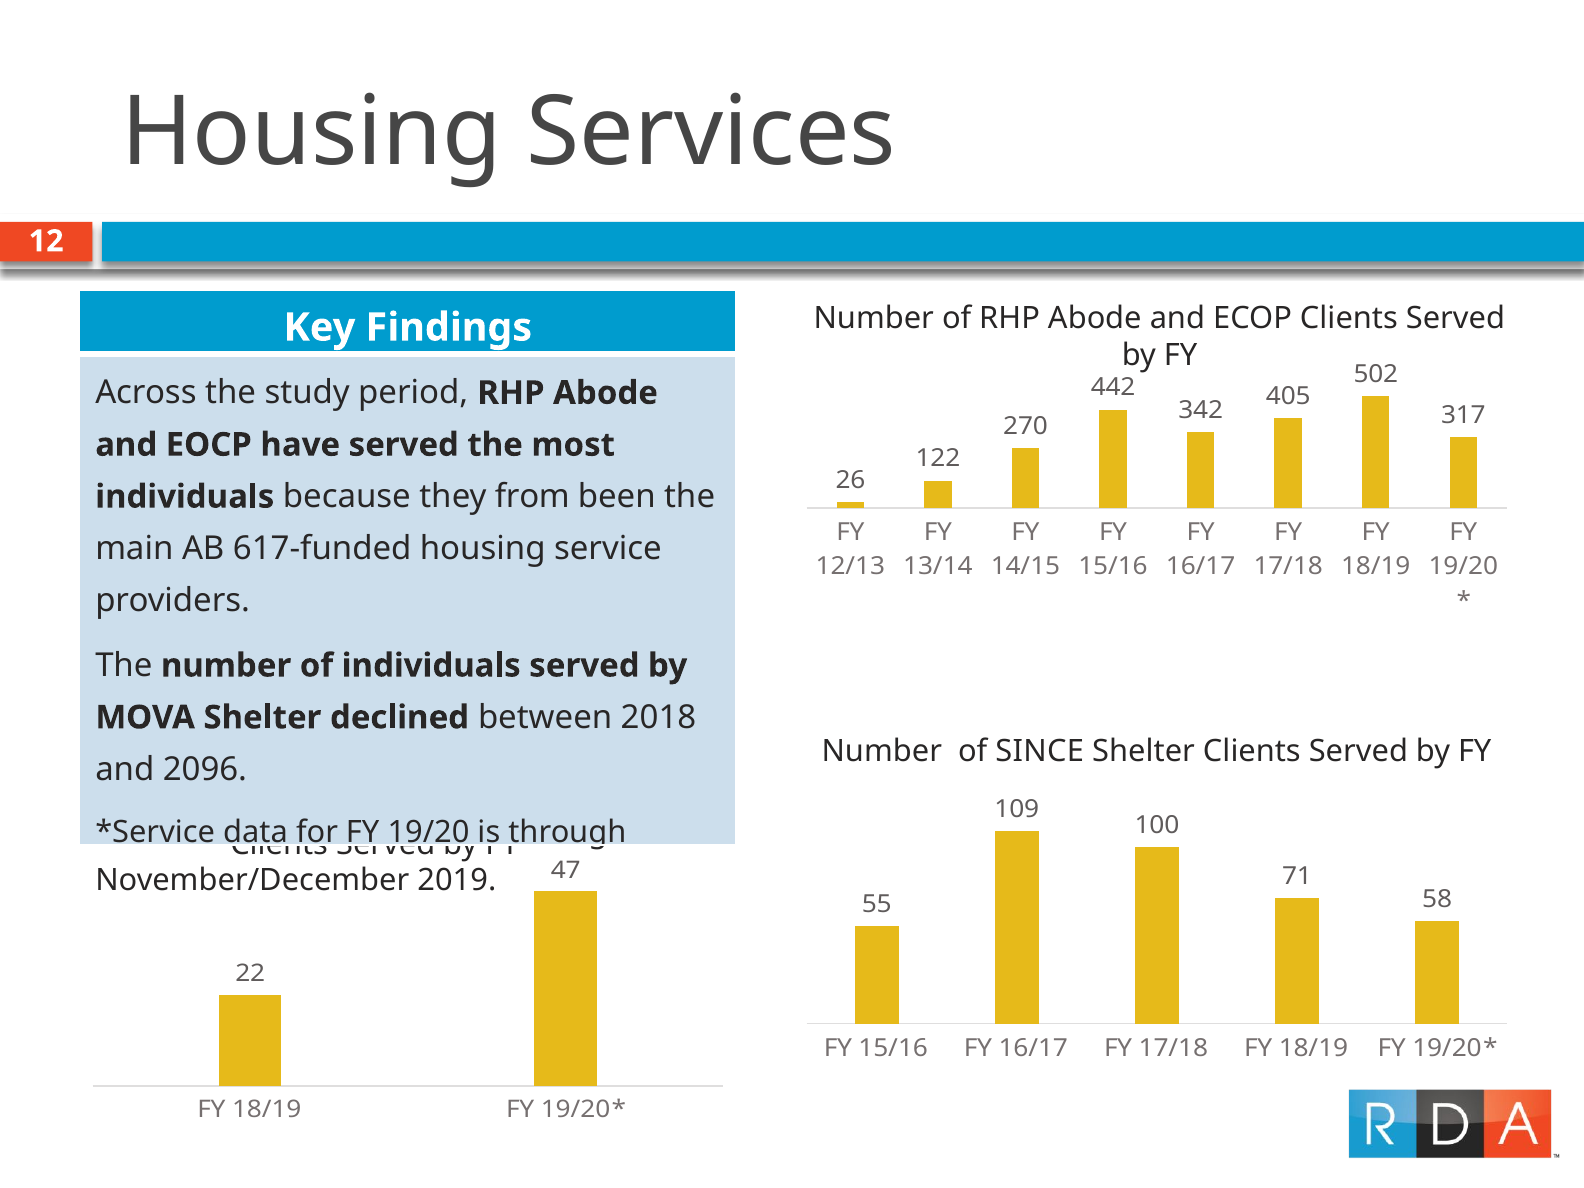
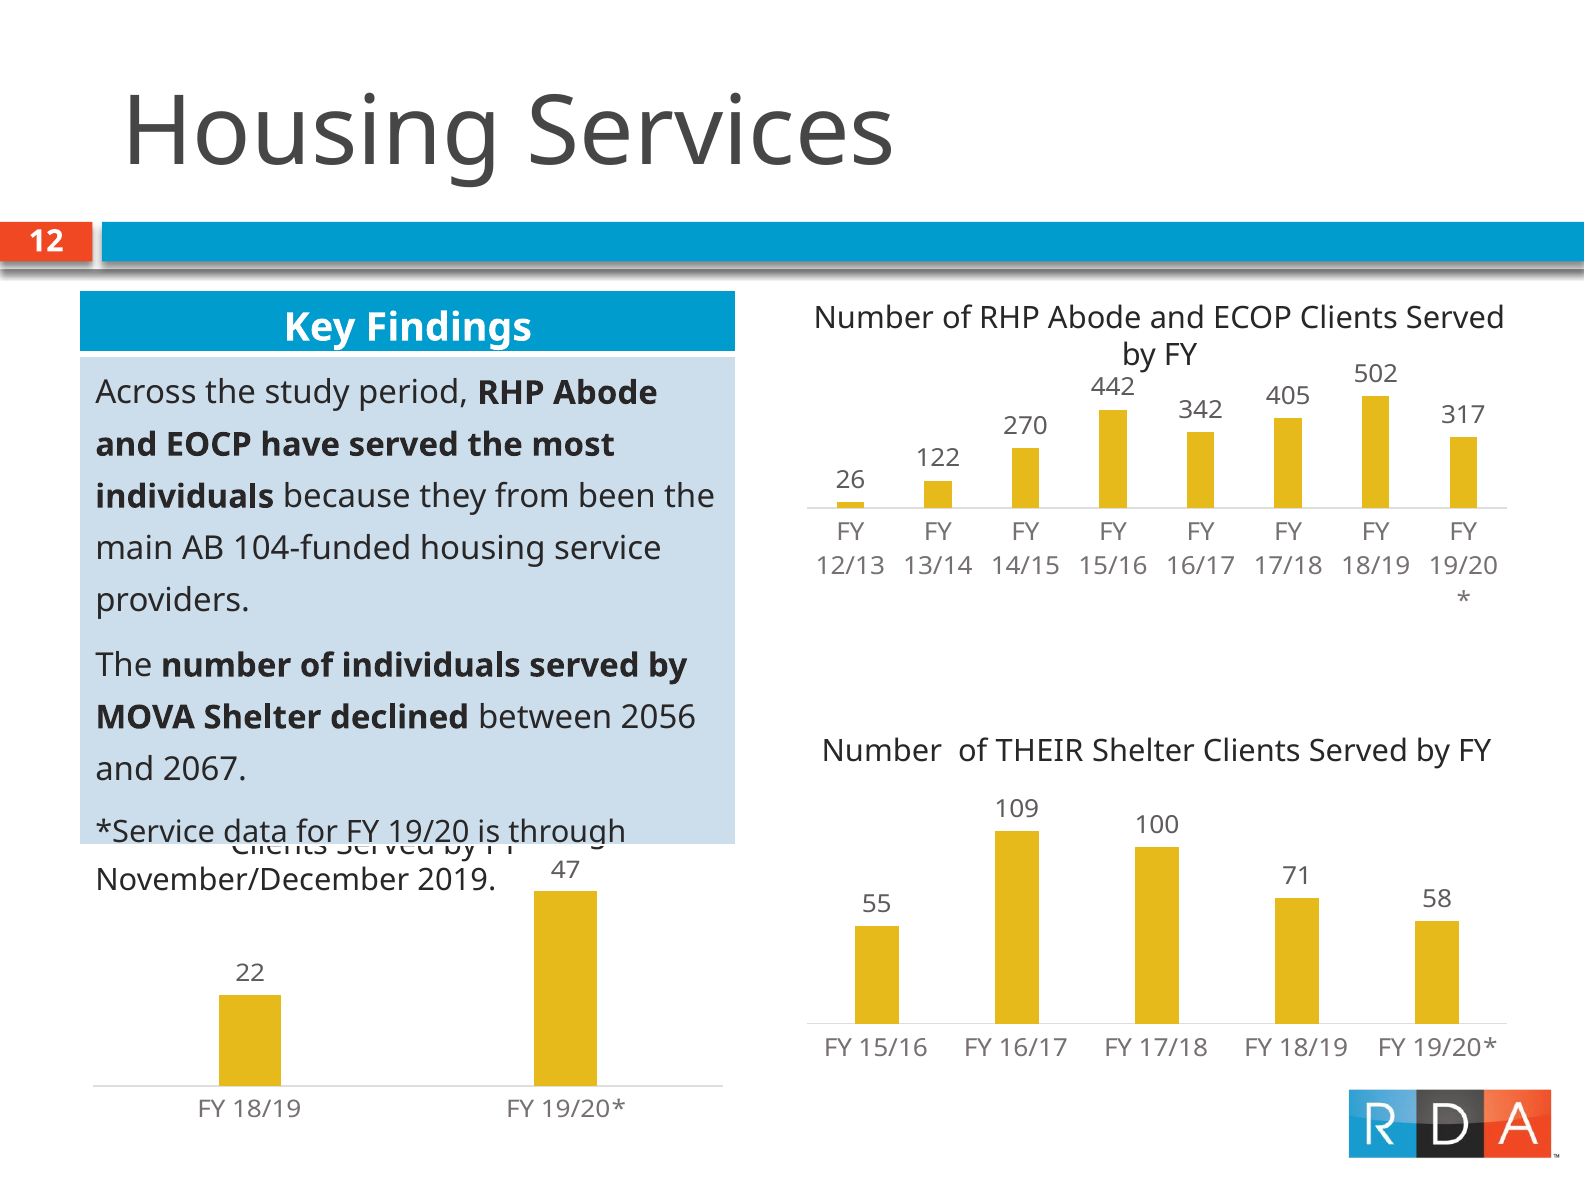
617-funded: 617-funded -> 104-funded
2018: 2018 -> 2056
SINCE: SINCE -> THEIR
2096: 2096 -> 2067
